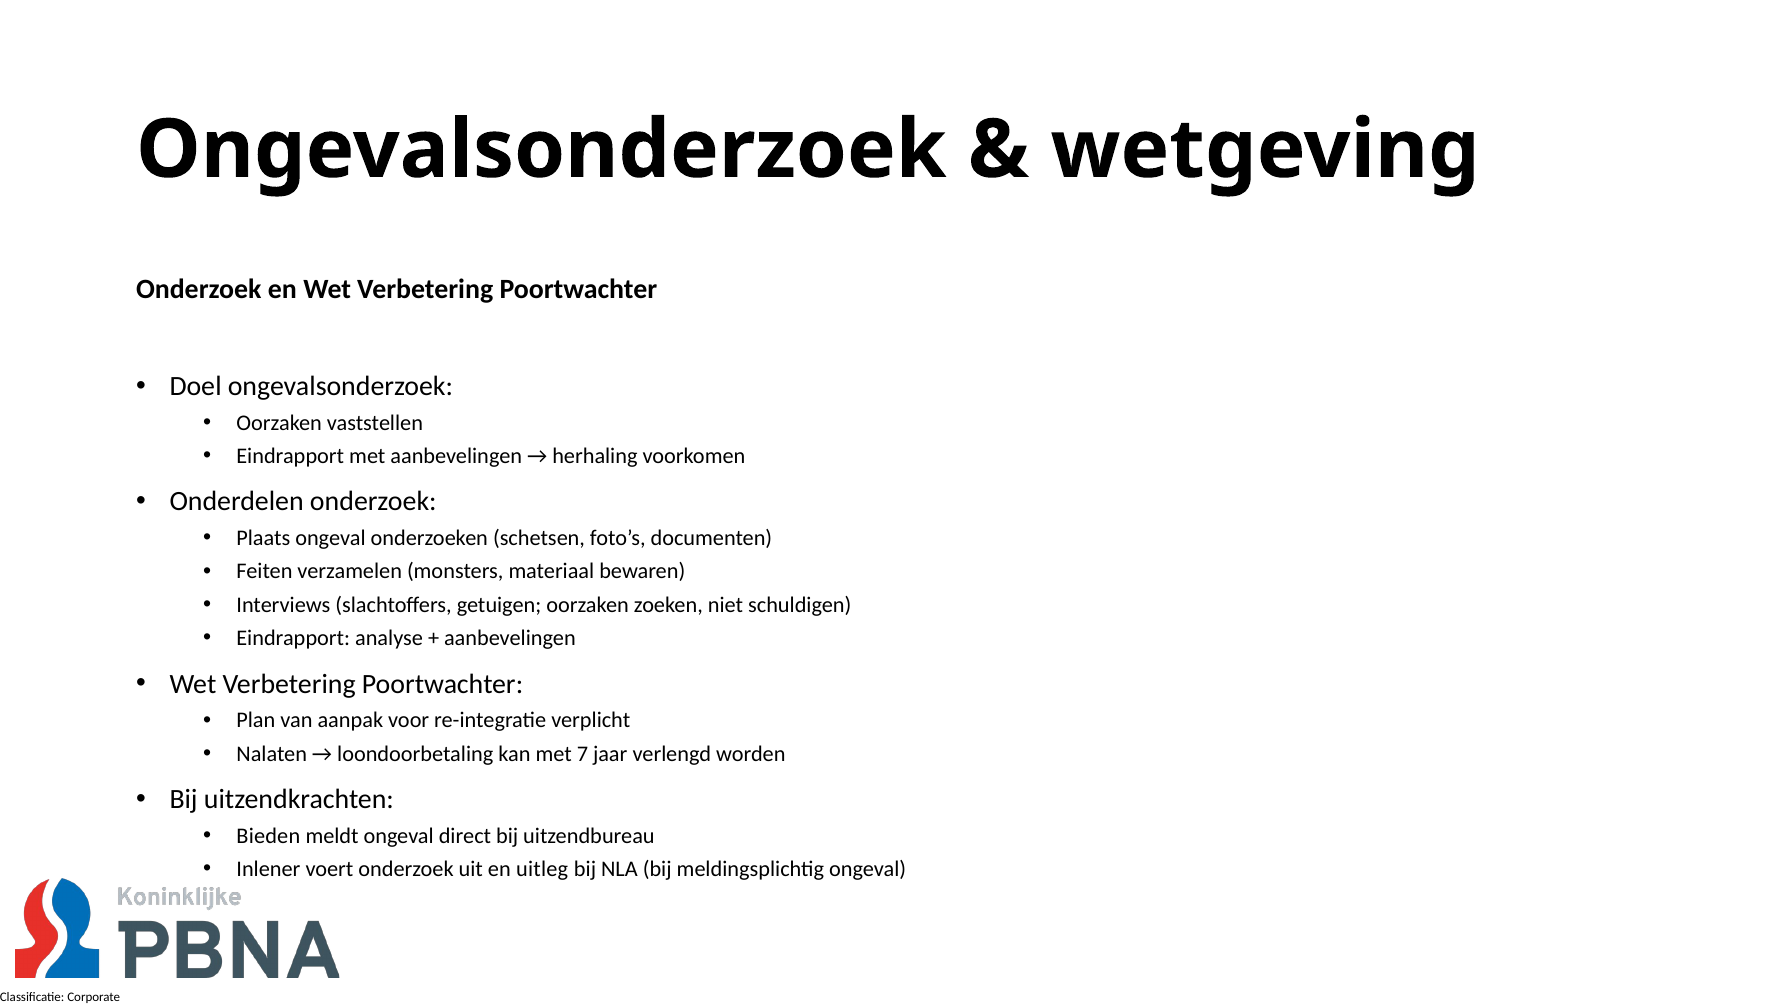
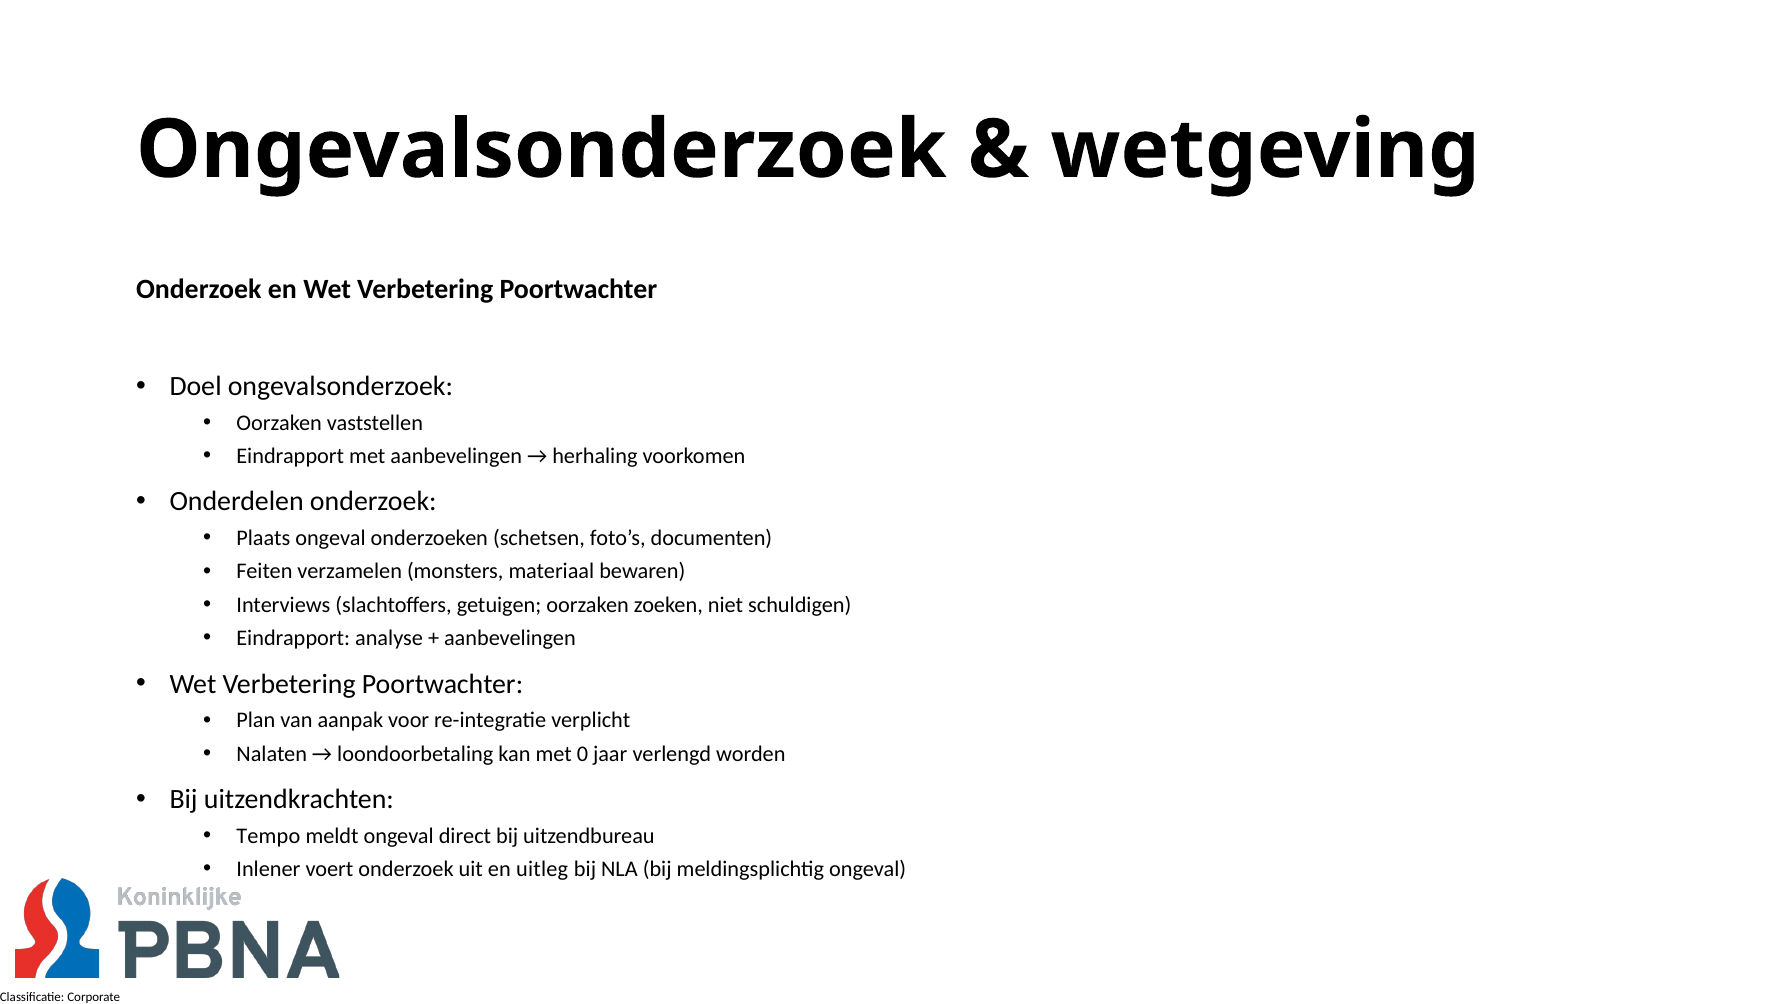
7: 7 -> 0
Bieden: Bieden -> Tempo
